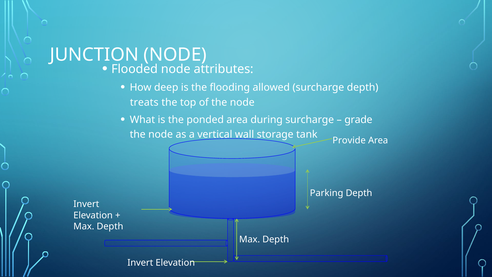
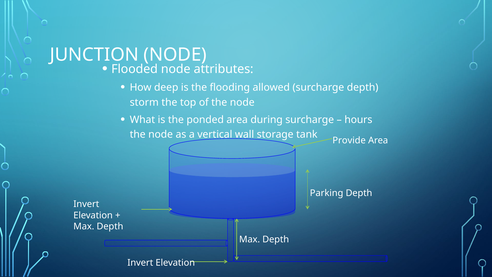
treats: treats -> storm
grade: grade -> hours
